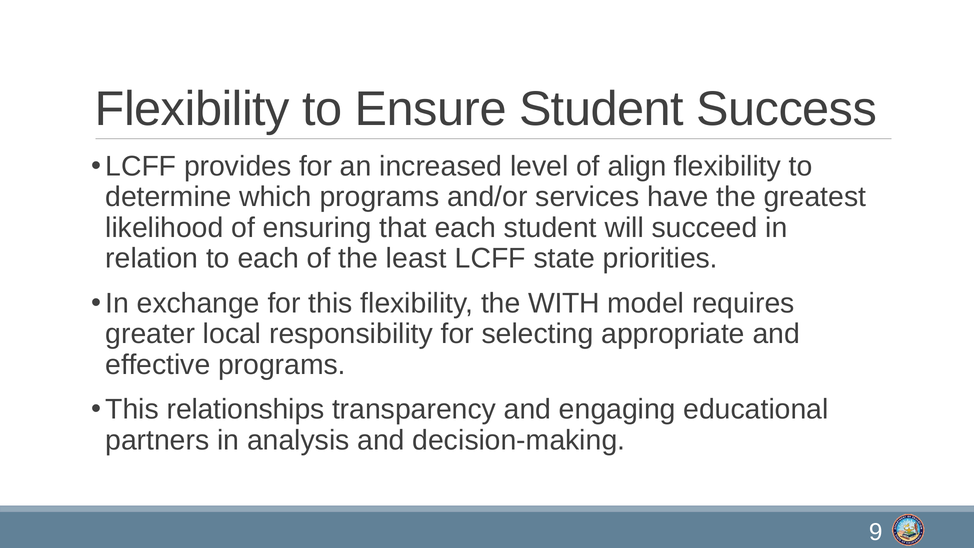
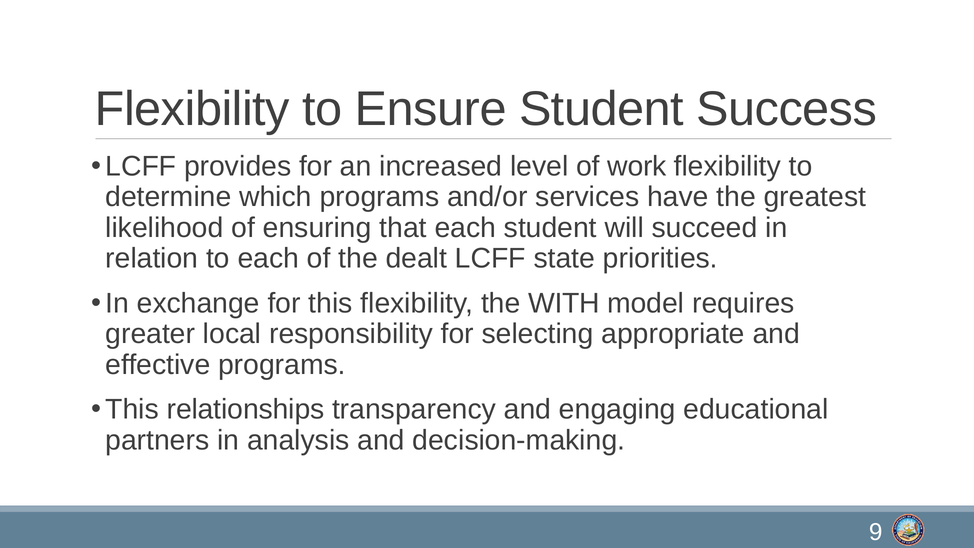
align: align -> work
least: least -> dealt
